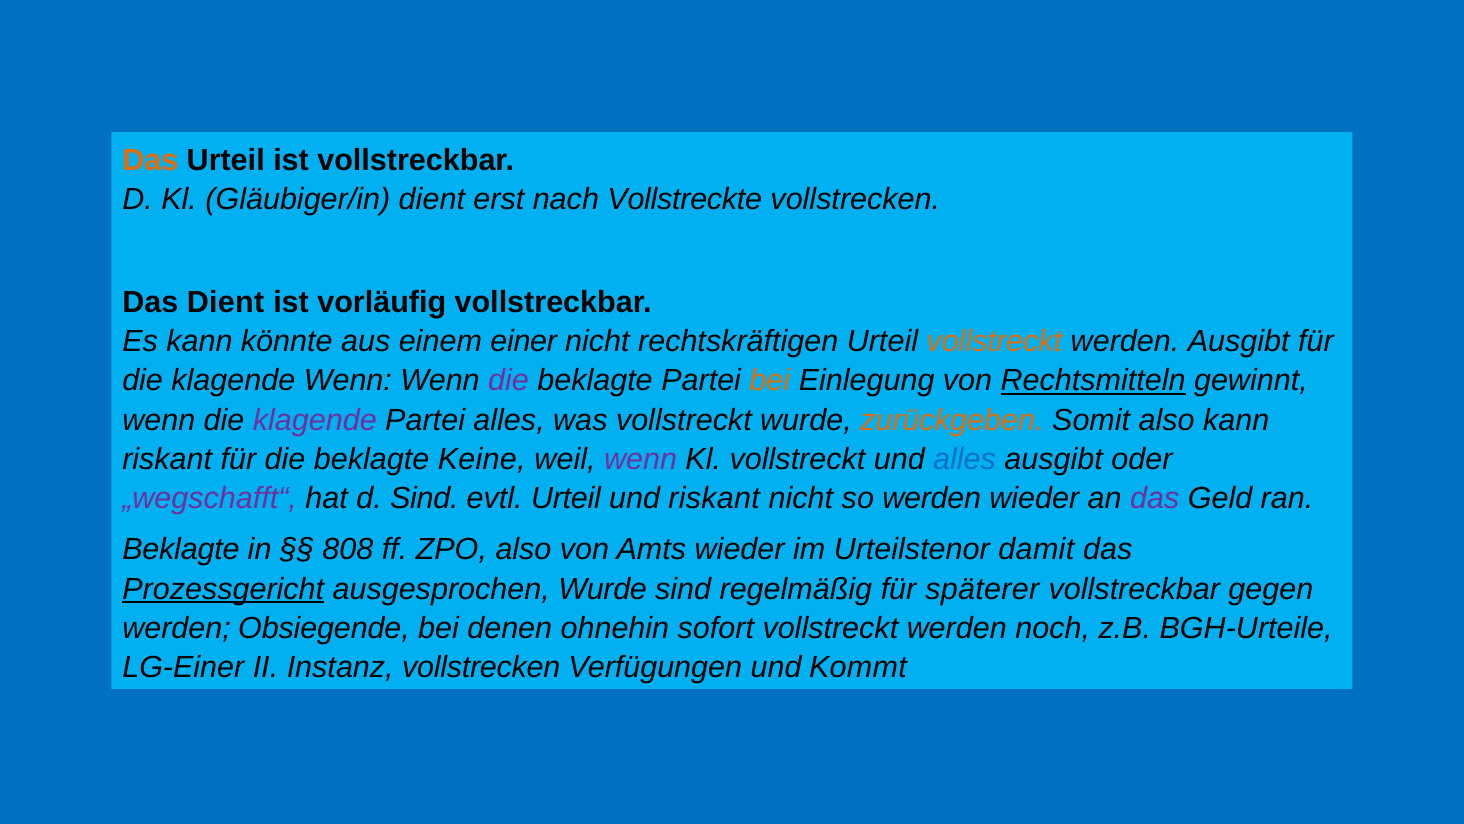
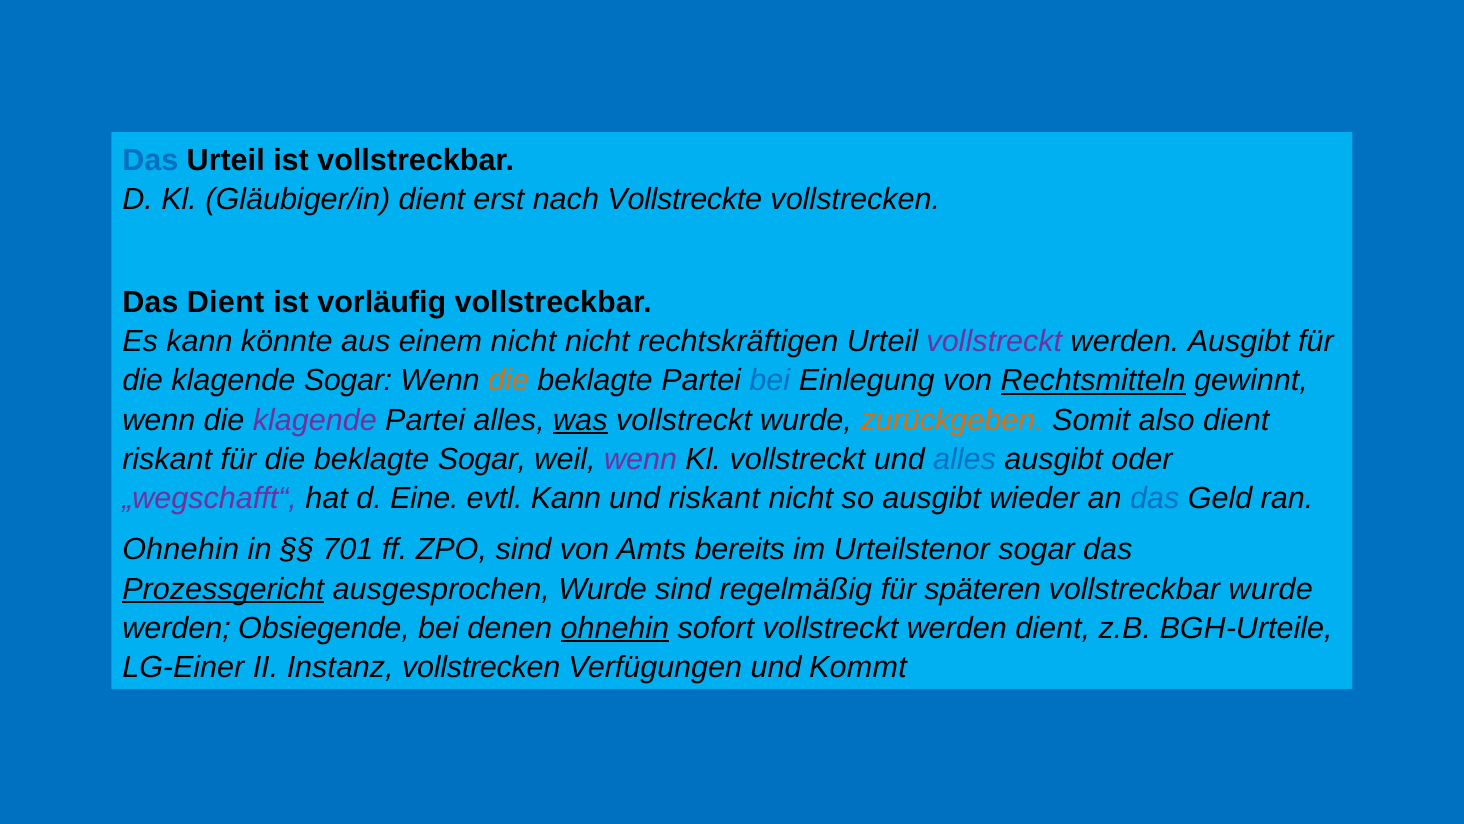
Das at (150, 160) colour: orange -> blue
einem einer: einer -> nicht
vollstreckt at (994, 342) colour: orange -> purple
klagende Wenn: Wenn -> Sogar
die at (509, 381) colour: purple -> orange
bei at (770, 381) colour: orange -> blue
was underline: none -> present
also kann: kann -> dient
beklagte Keine: Keine -> Sogar
d Sind: Sind -> Eine
evtl Urteil: Urteil -> Kann
so werden: werden -> ausgibt
das at (1155, 498) colour: purple -> blue
Beklagte at (181, 550): Beklagte -> Ohnehin
808: 808 -> 701
ZPO also: also -> sind
Amts wieder: wieder -> bereits
Urteilstenor damit: damit -> sogar
späterer: späterer -> späteren
vollstreckbar gegen: gegen -> wurde
ohnehin at (615, 628) underline: none -> present
werden noch: noch -> dient
